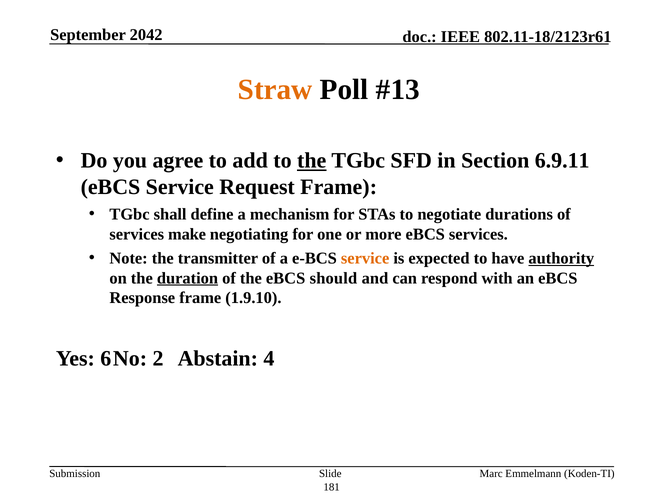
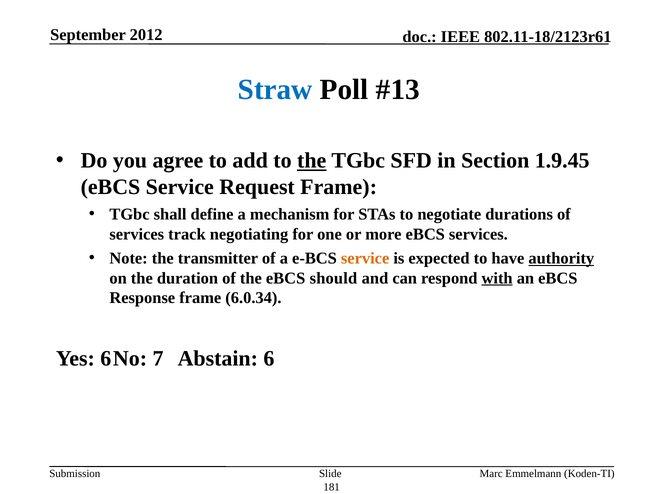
2042: 2042 -> 2012
Straw colour: orange -> blue
6.9.11: 6.9.11 -> 1.9.45
make: make -> track
duration underline: present -> none
with underline: none -> present
1.9.10: 1.9.10 -> 6.0.34
2: 2 -> 7
4: 4 -> 6
